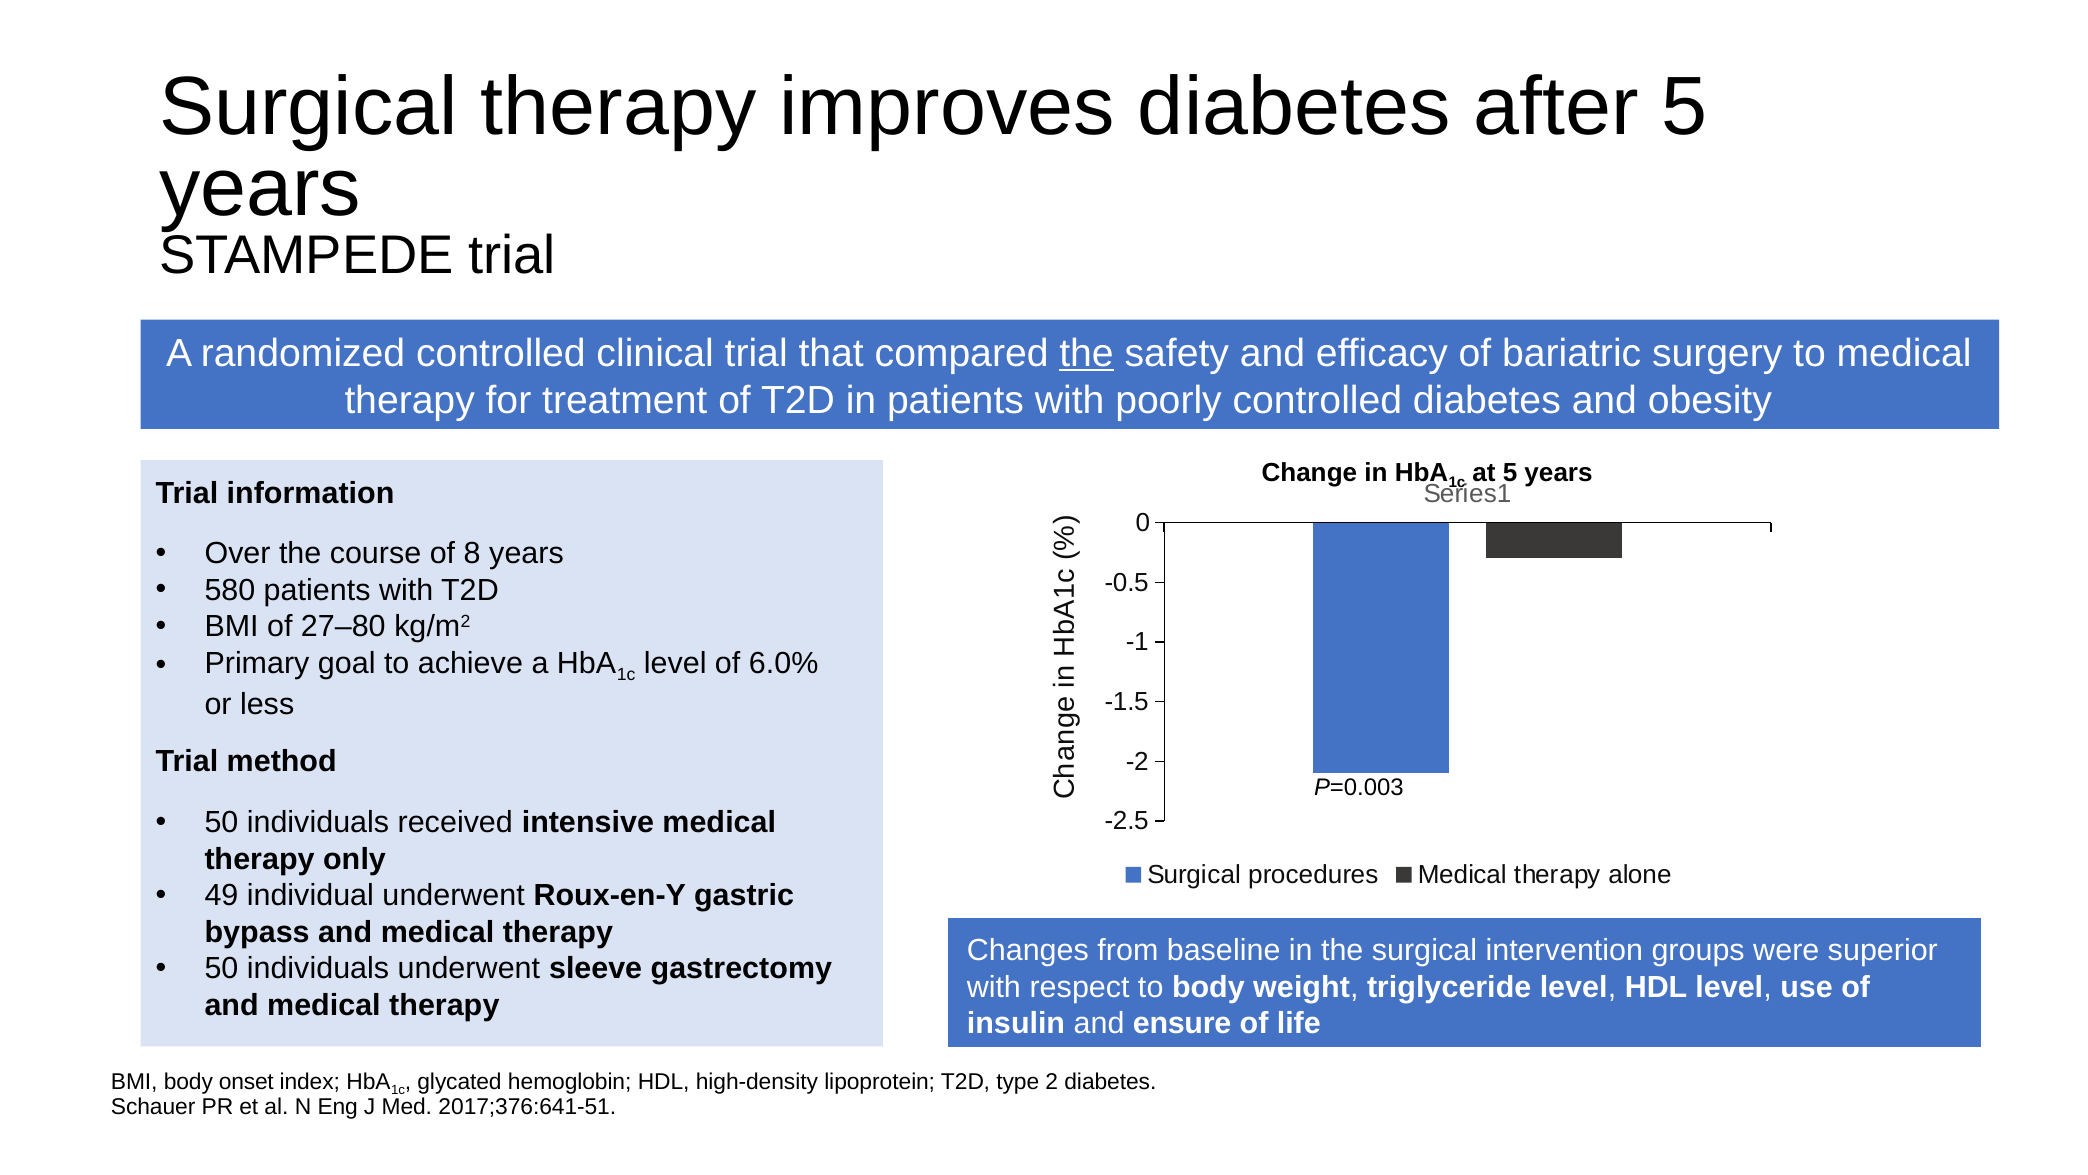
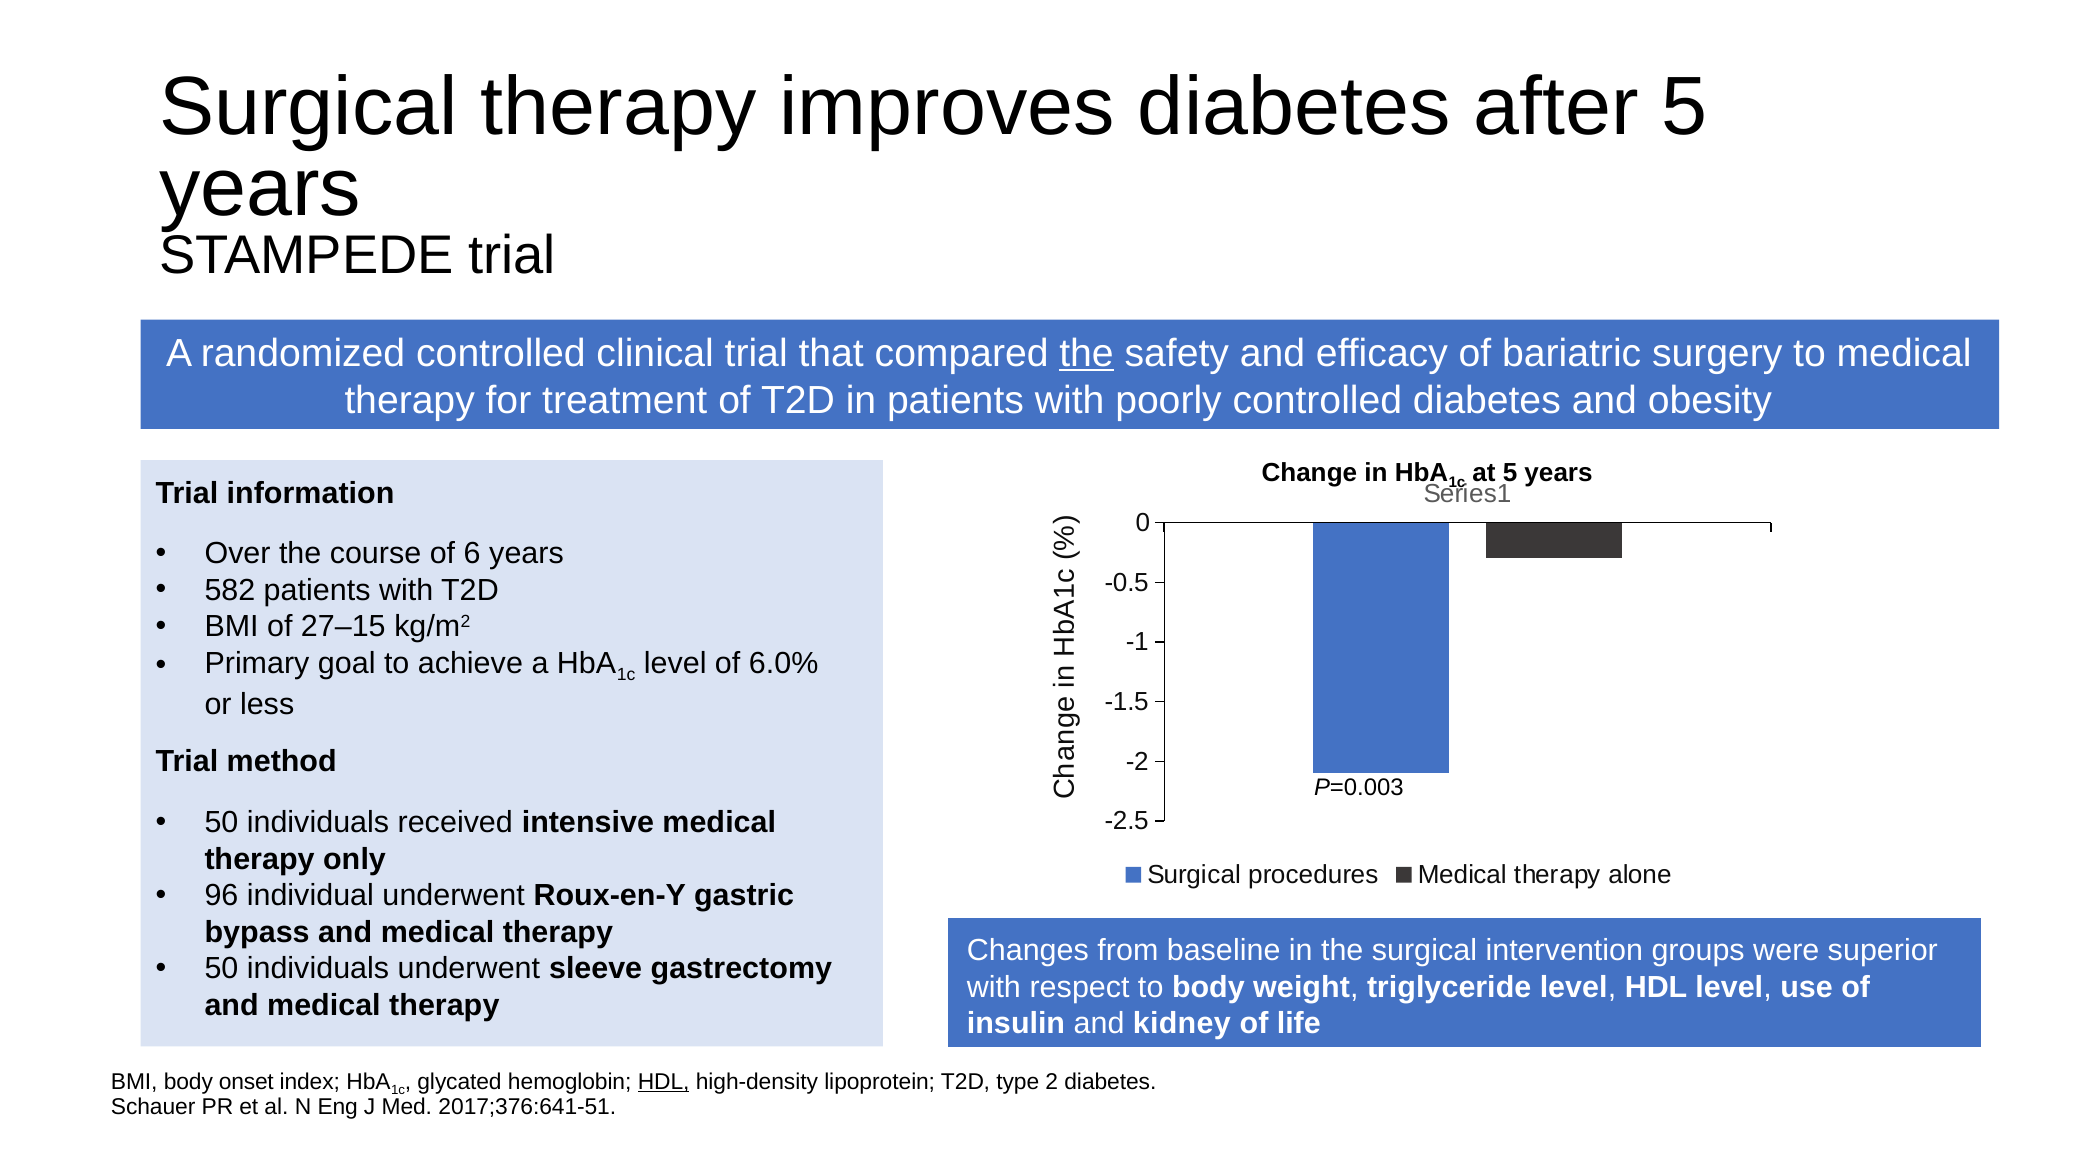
8: 8 -> 6
580: 580 -> 582
27–80: 27–80 -> 27–15
49: 49 -> 96
ensure: ensure -> kidney
HDL at (664, 1081) underline: none -> present
